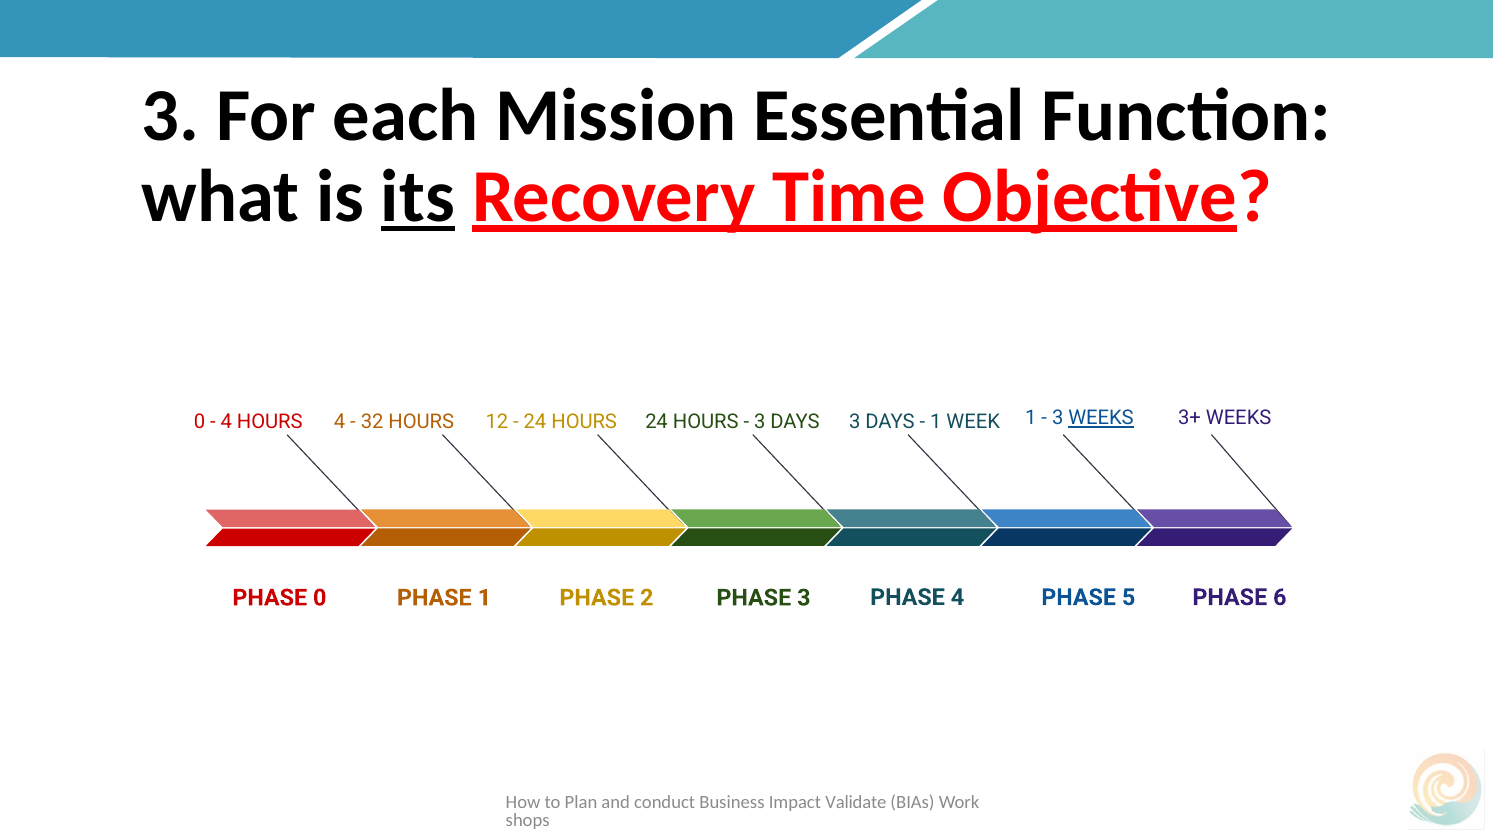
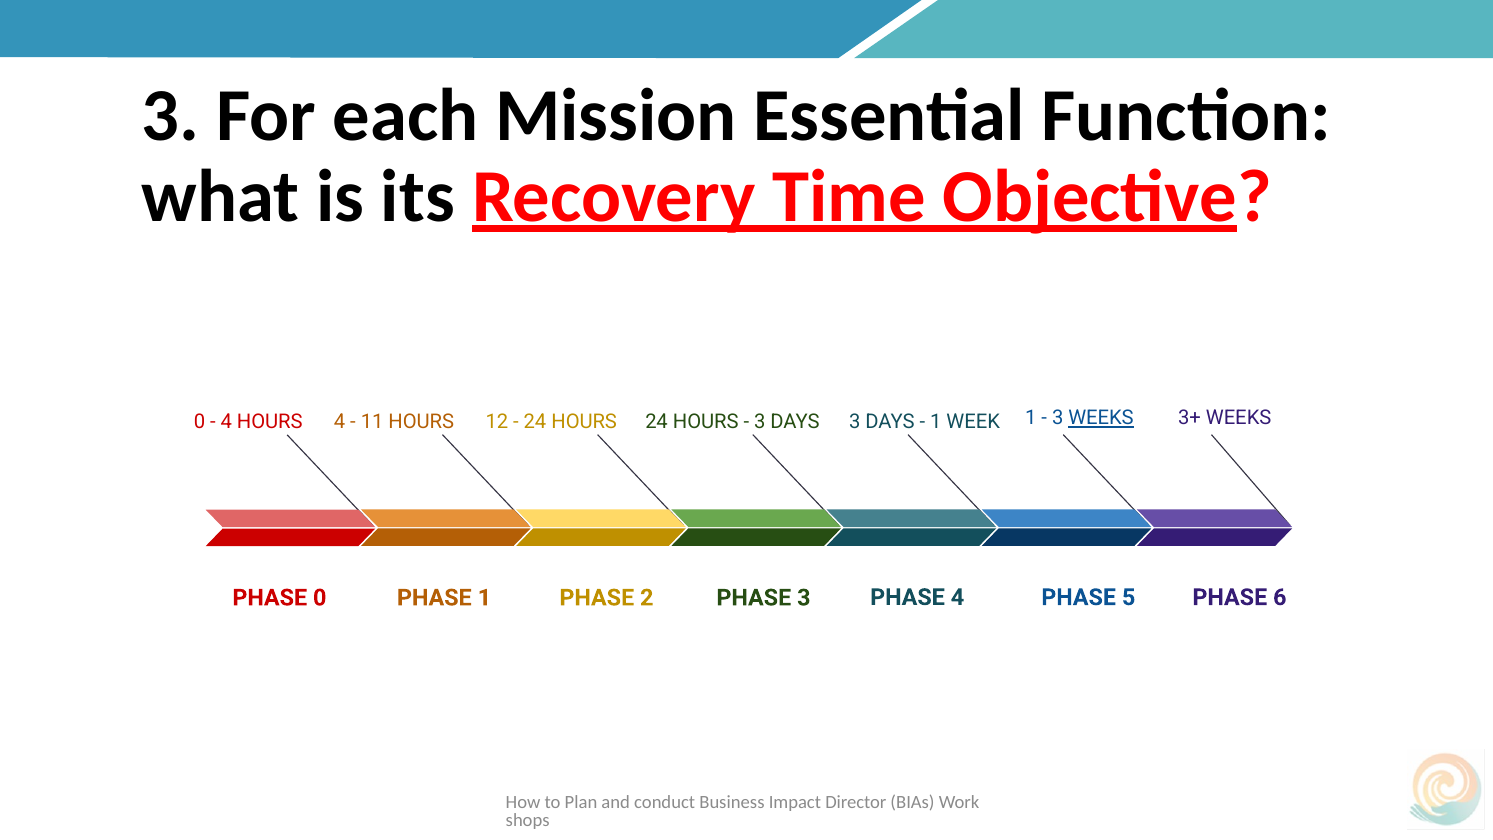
its underline: present -> none
32: 32 -> 11
Validate: Validate -> Director
